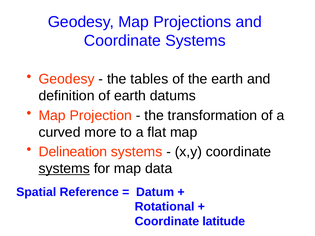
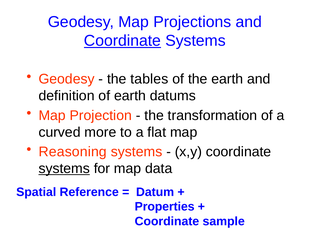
Coordinate at (122, 41) underline: none -> present
Delineation: Delineation -> Reasoning
Rotational: Rotational -> Properties
latitude: latitude -> sample
